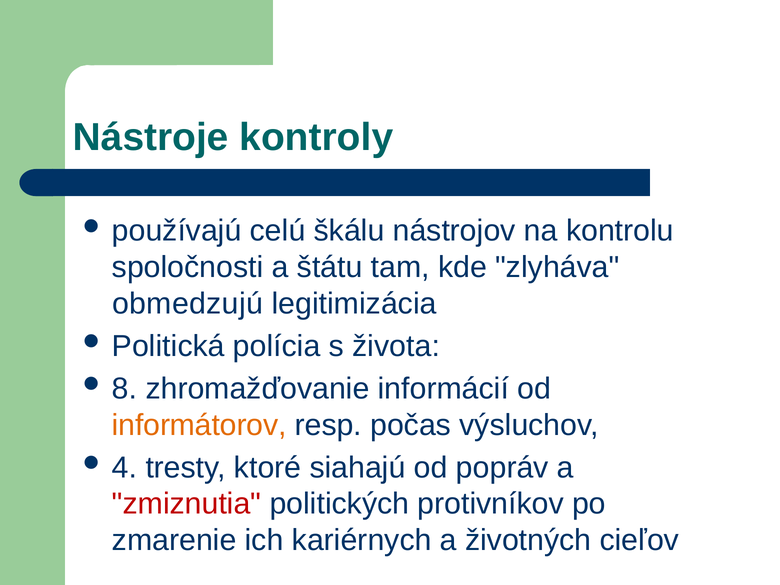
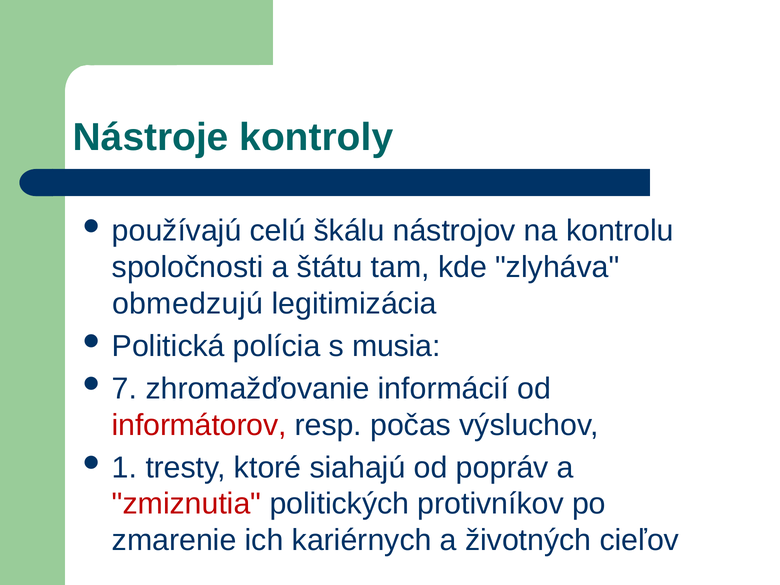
života: života -> musia
8: 8 -> 7
informátorov colour: orange -> red
4: 4 -> 1
